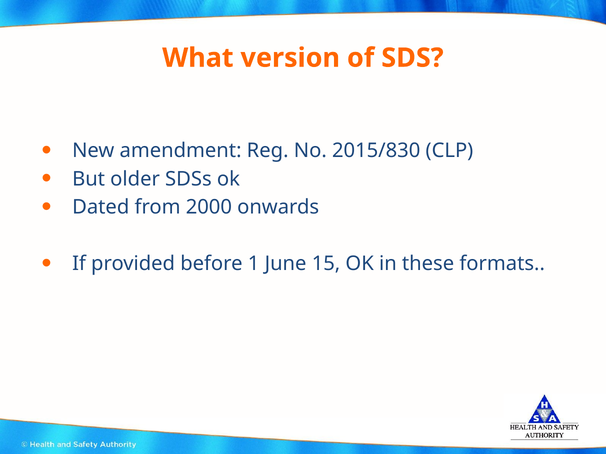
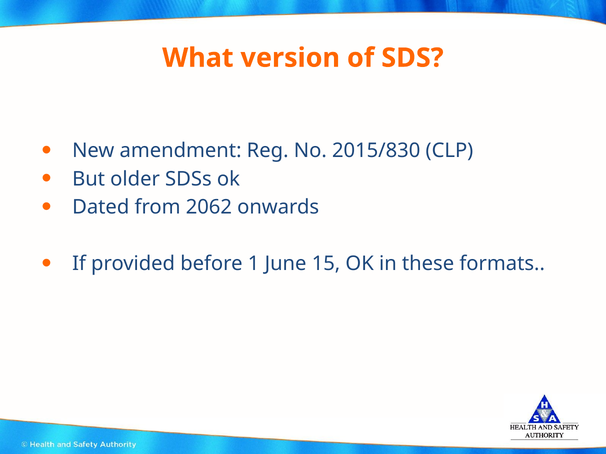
2000: 2000 -> 2062
